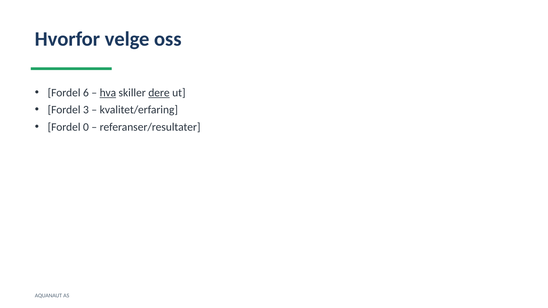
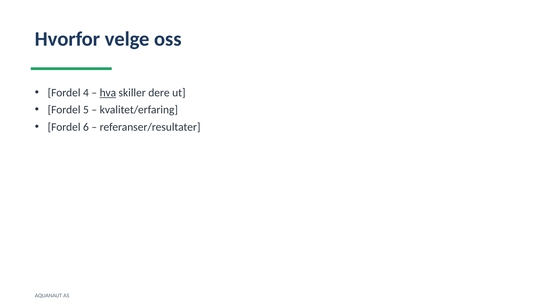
6: 6 -> 4
dere underline: present -> none
3: 3 -> 5
0: 0 -> 6
